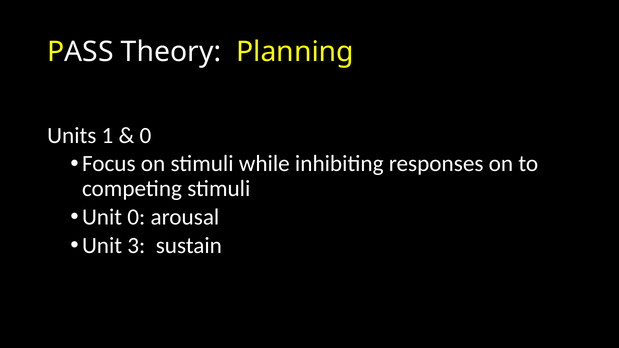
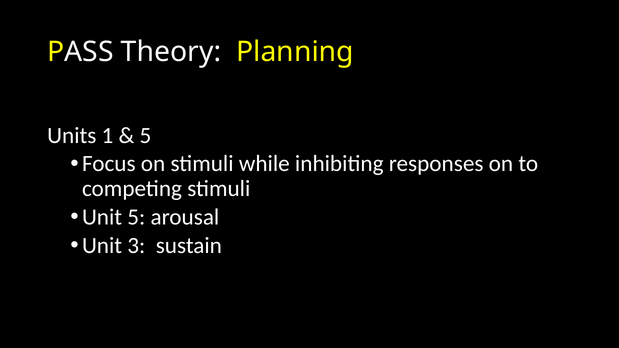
0 at (145, 136): 0 -> 5
Unit 0: 0 -> 5
